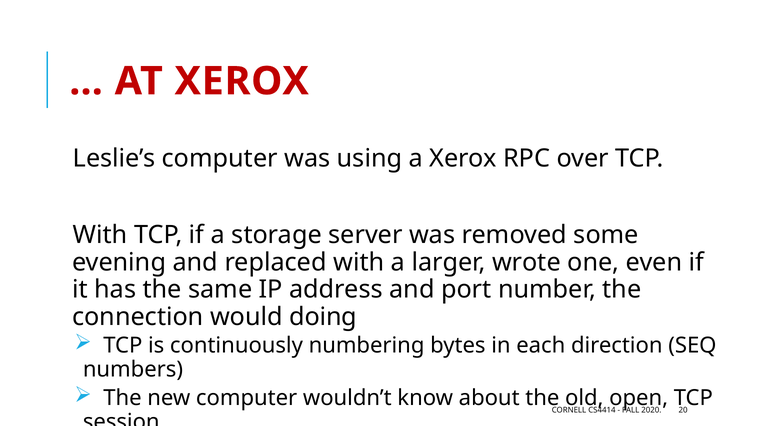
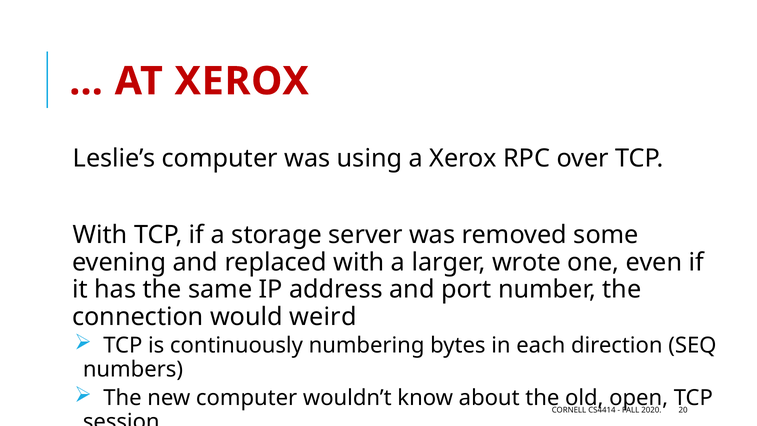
doing: doing -> weird
